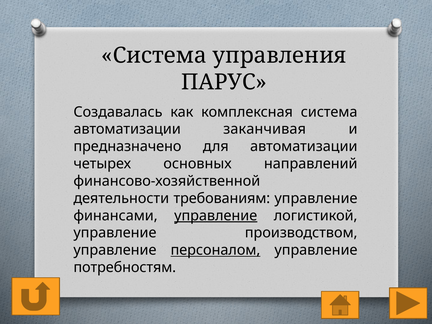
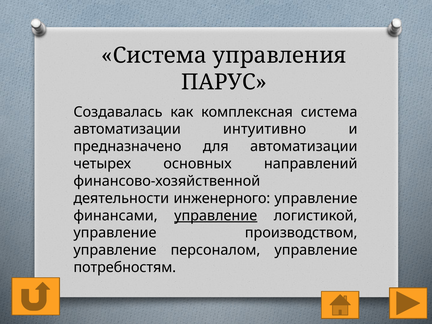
заканчивая: заканчивая -> интуитивно
требованиям: требованиям -> инженерного
персоналом underline: present -> none
